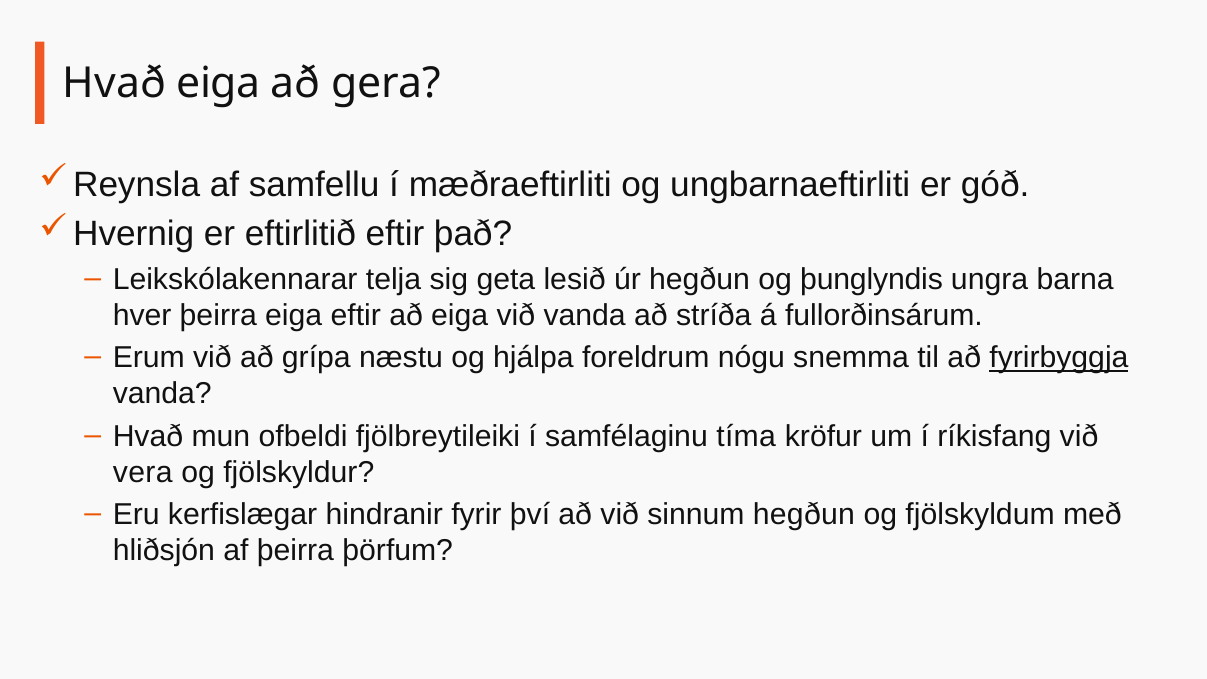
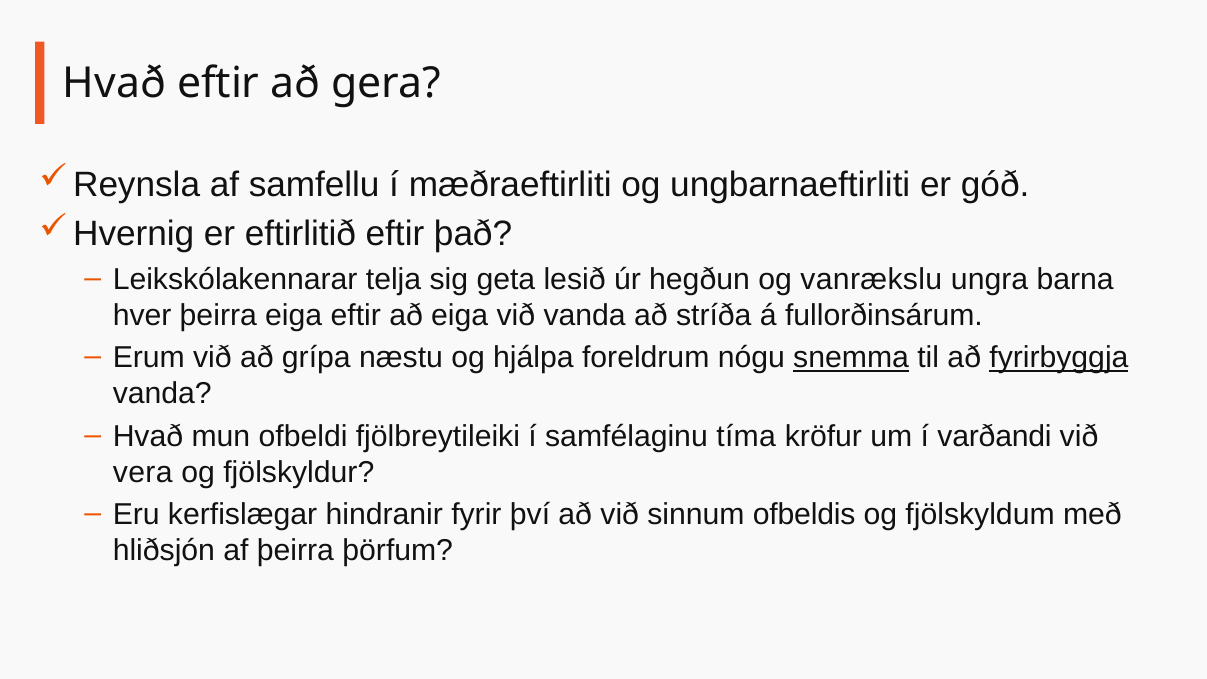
Hvað eiga: eiga -> eftir
þunglyndis: þunglyndis -> vanrækslu
snemma underline: none -> present
ríkisfang: ríkisfang -> varðandi
sinnum hegðun: hegðun -> ofbeldis
